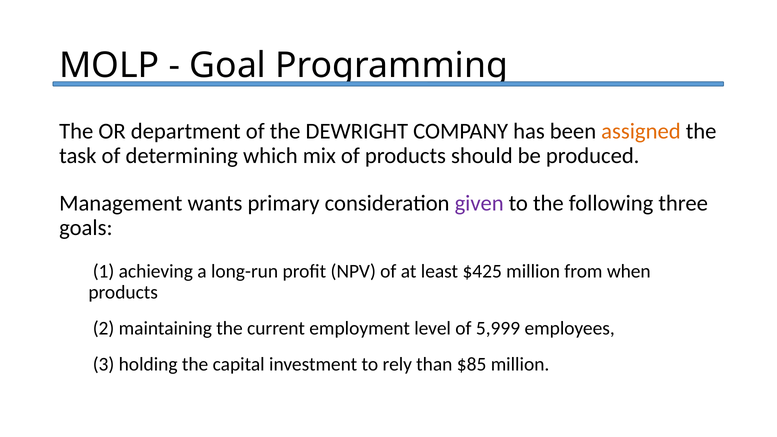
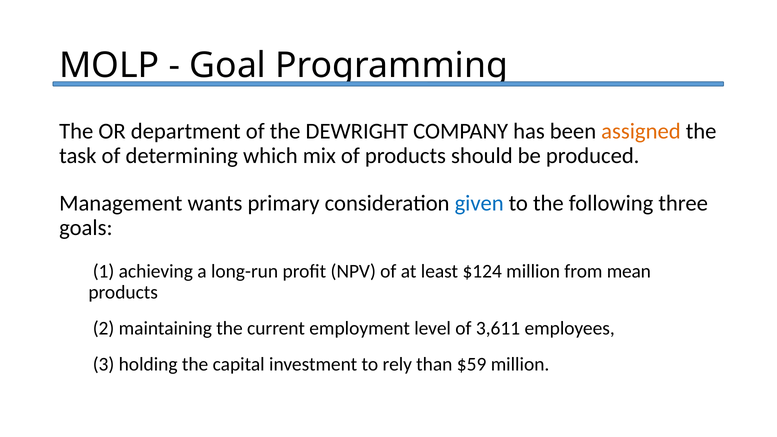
given colour: purple -> blue
$425: $425 -> $124
when: when -> mean
5,999: 5,999 -> 3,611
$85: $85 -> $59
